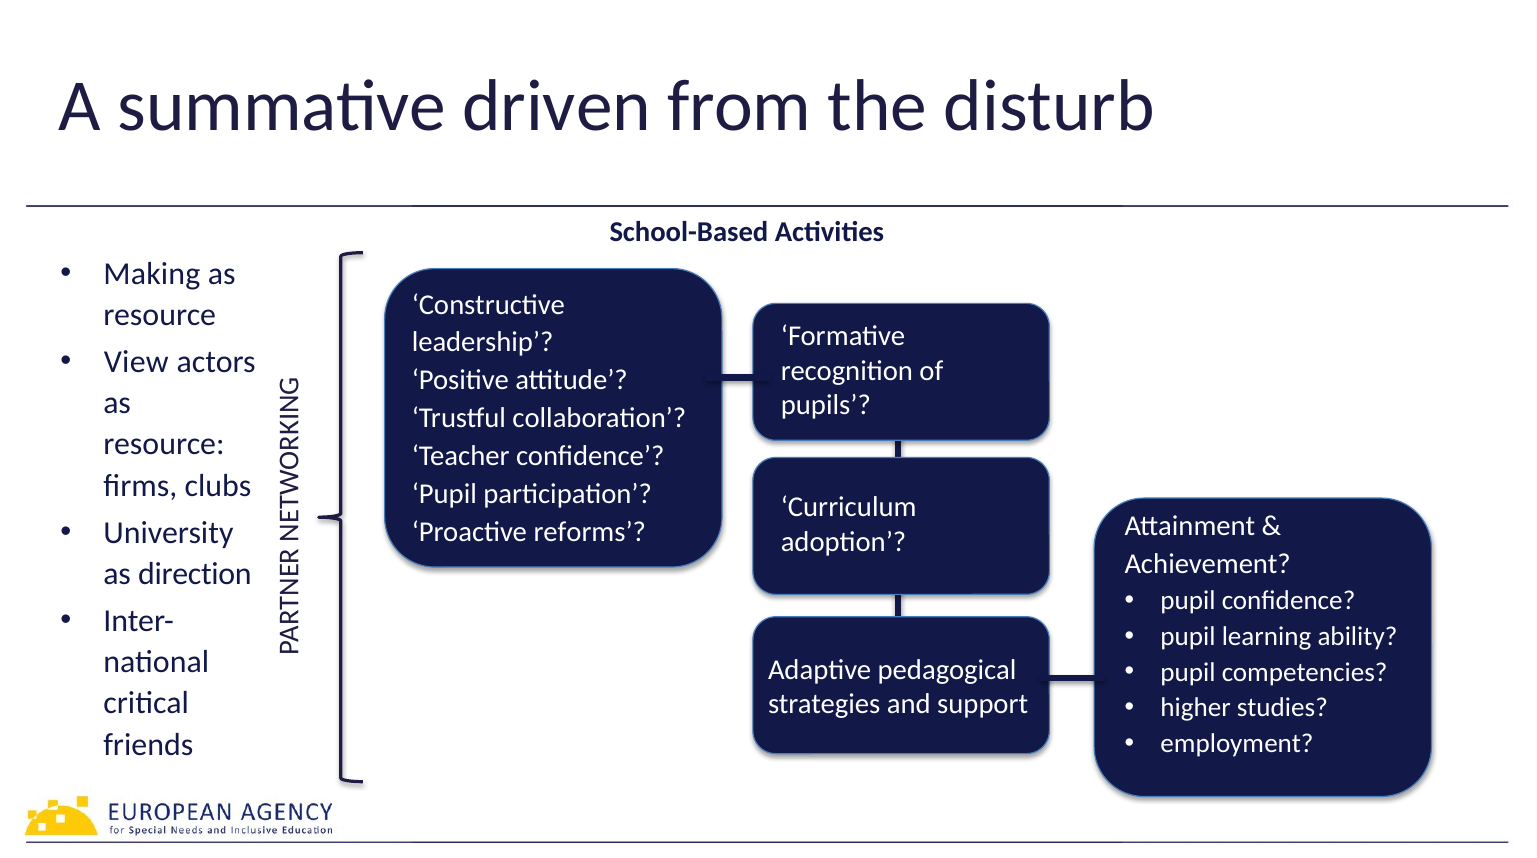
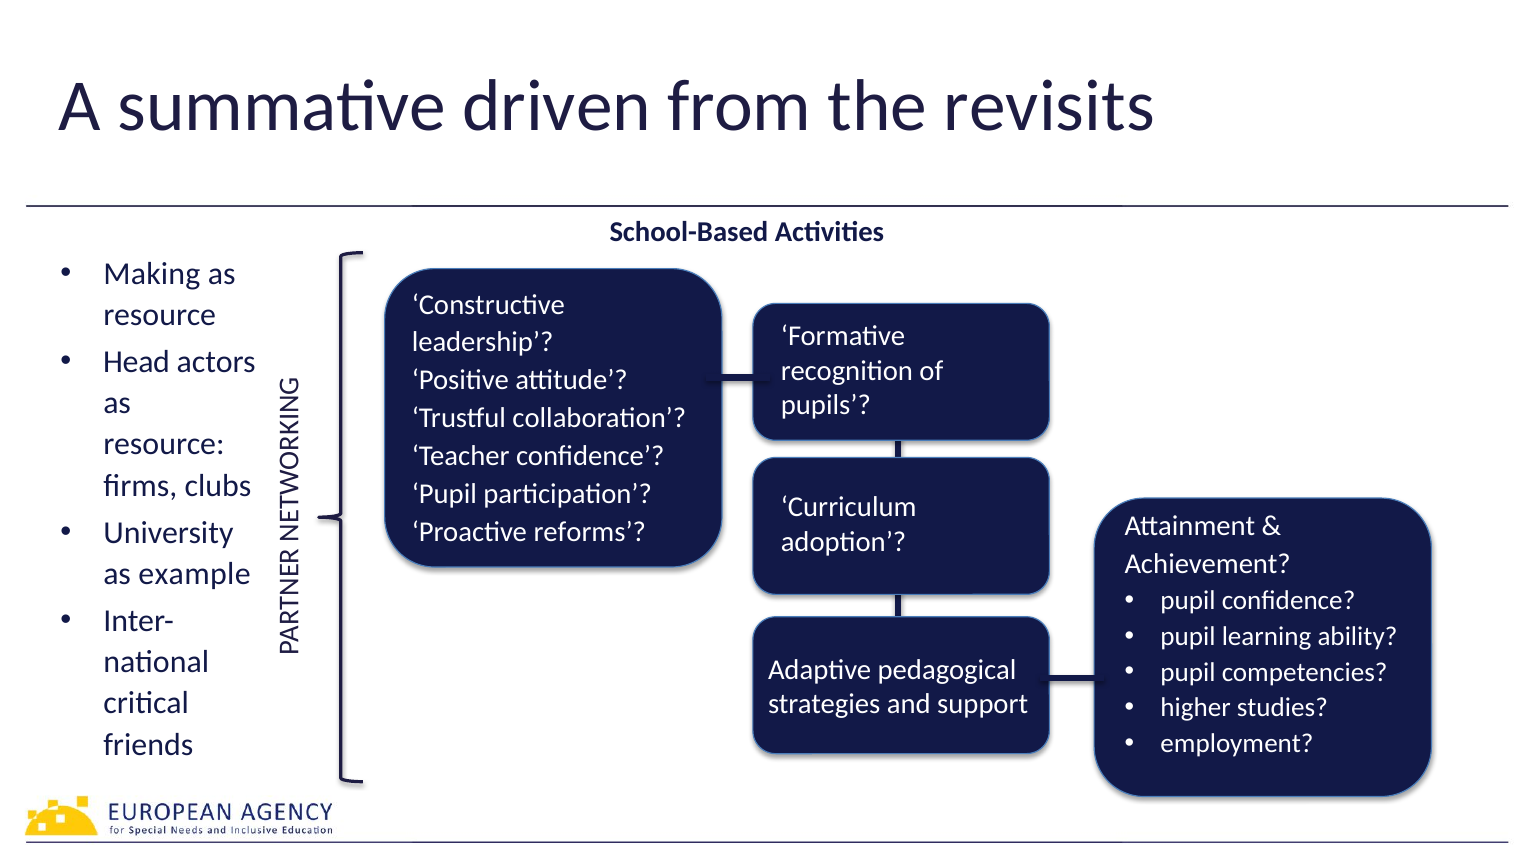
disturb: disturb -> revisits
View: View -> Head
direction: direction -> example
